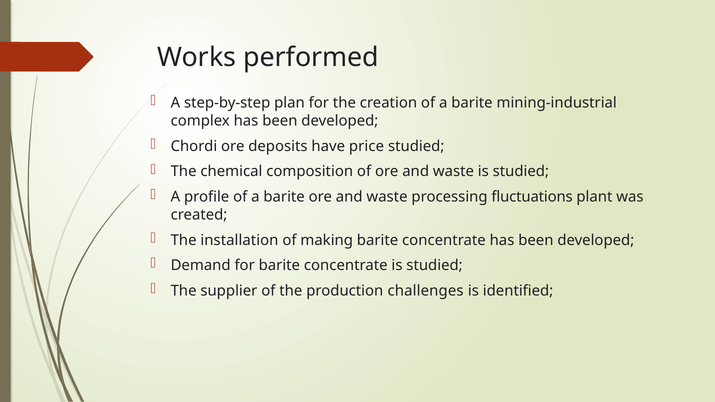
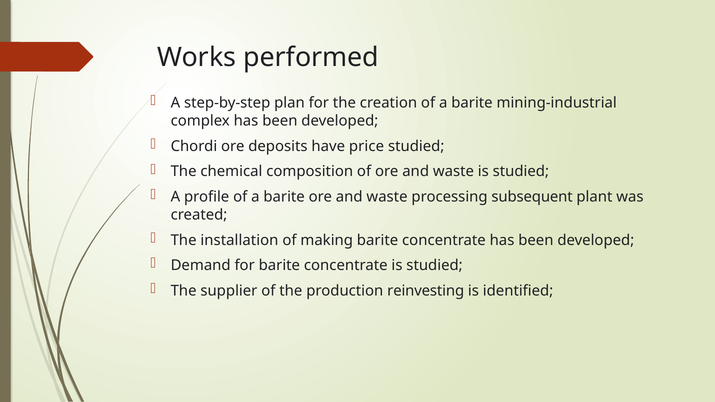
fluctuations: fluctuations -> subsequent
challenges: challenges -> reinvesting
